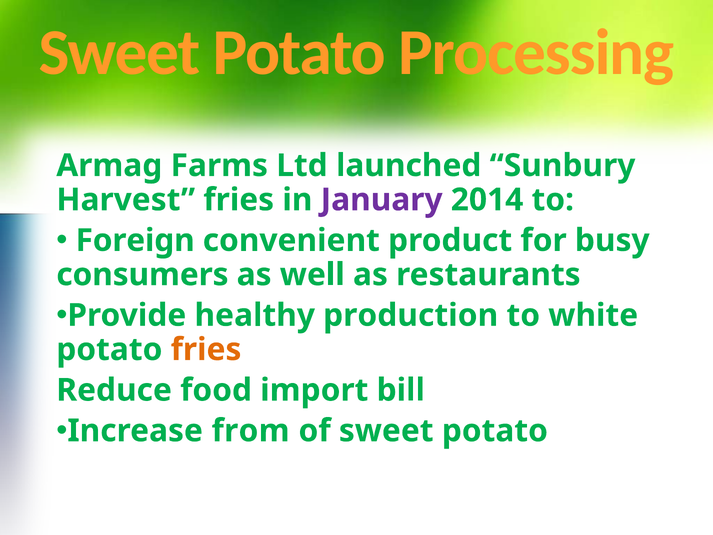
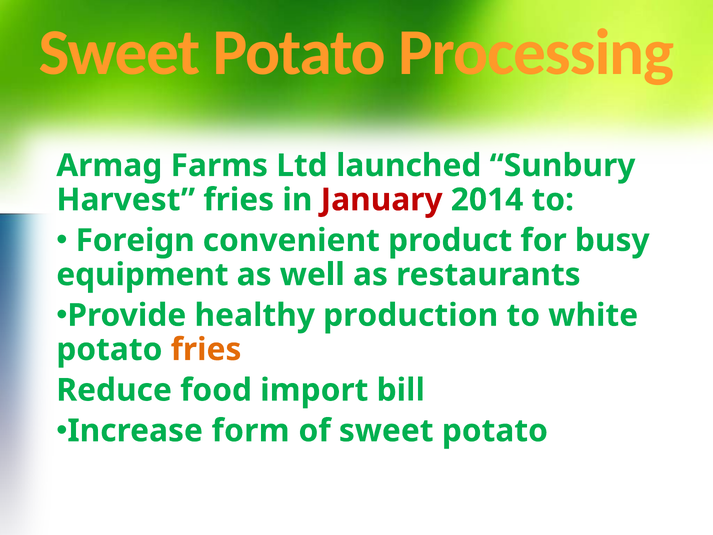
January colour: purple -> red
consumers: consumers -> equipment
from: from -> form
